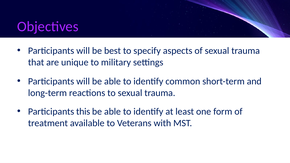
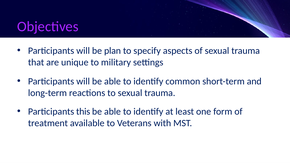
best: best -> plan
